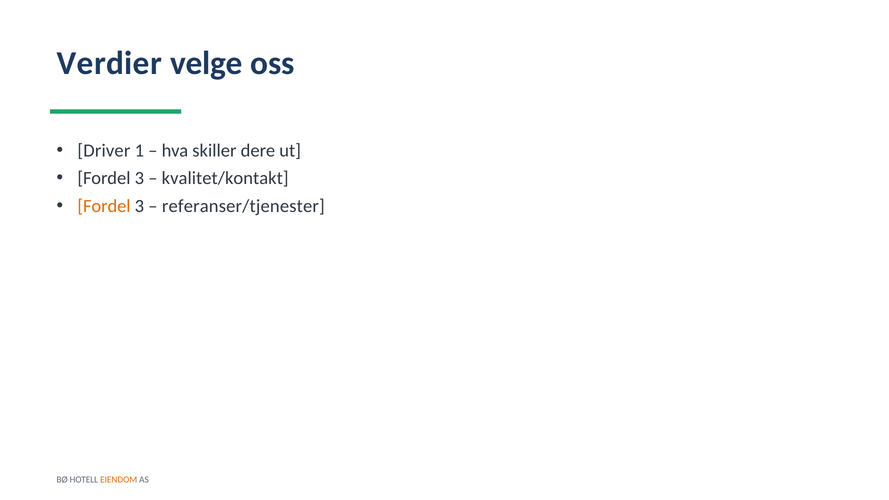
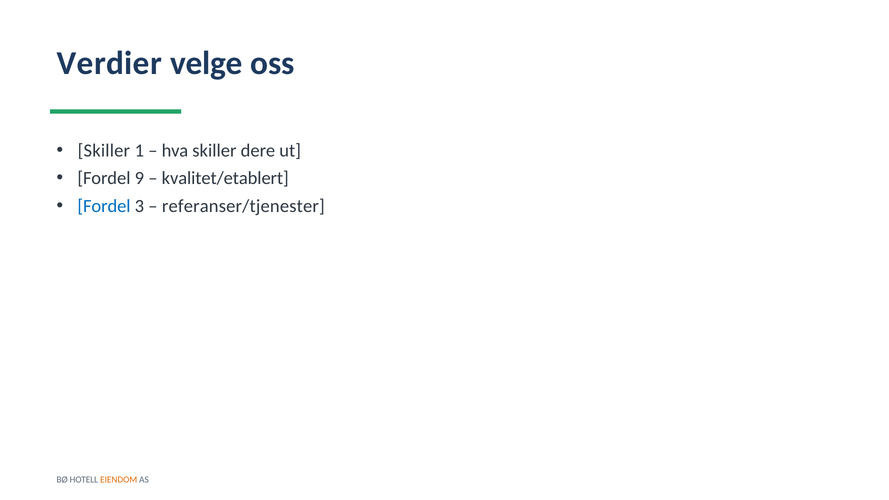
Driver at (104, 151): Driver -> Skiller
3 at (139, 178): 3 -> 9
kvalitet/kontakt: kvalitet/kontakt -> kvalitet/etablert
Fordel at (104, 206) colour: orange -> blue
